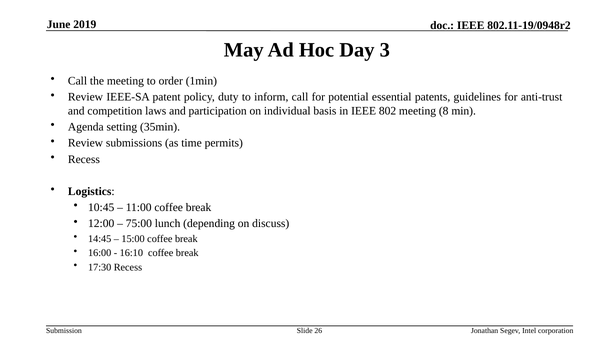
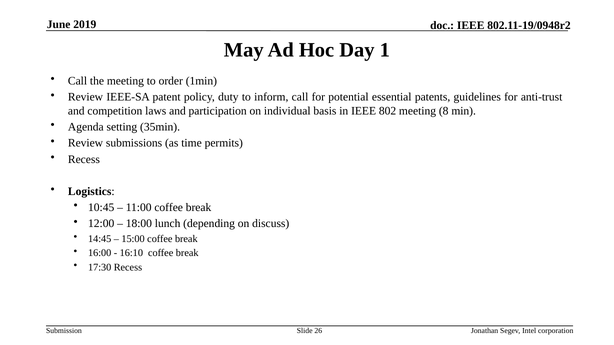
3: 3 -> 1
75:00: 75:00 -> 18:00
